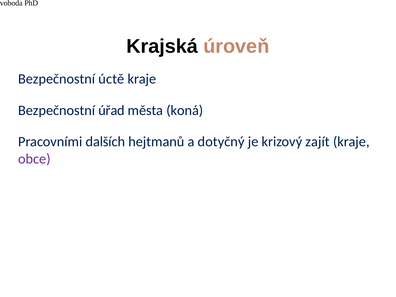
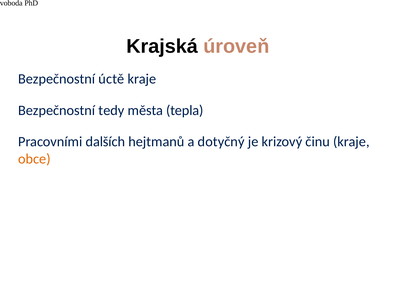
úřad: úřad -> tedy
koná: koná -> tepla
zajít: zajít -> činu
obce colour: purple -> orange
